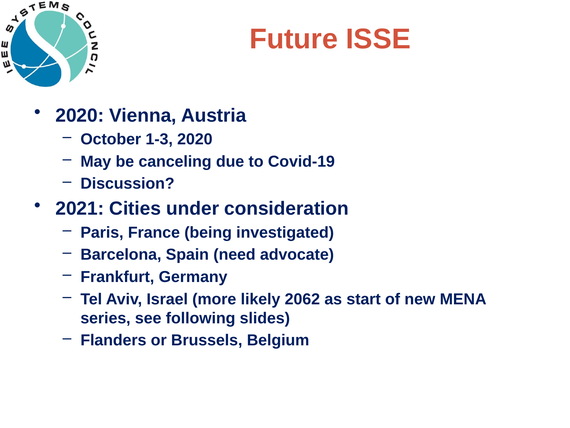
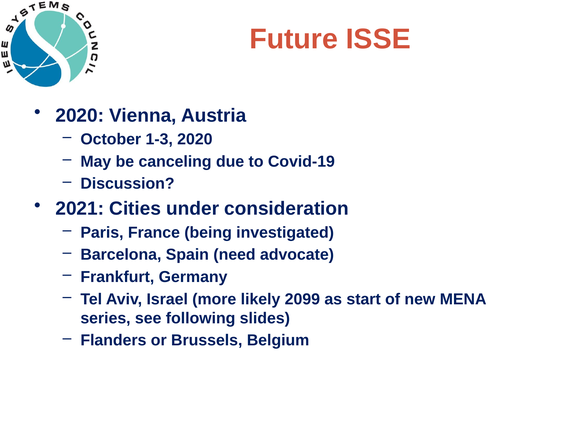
2062: 2062 -> 2099
